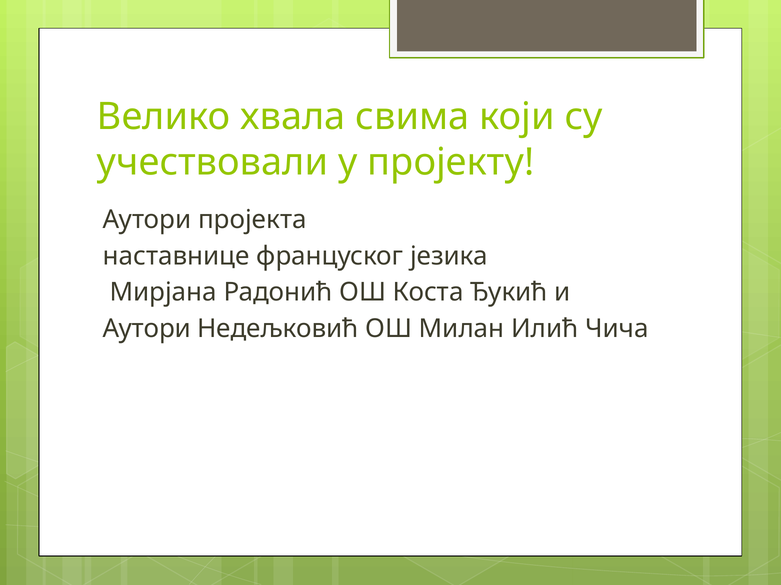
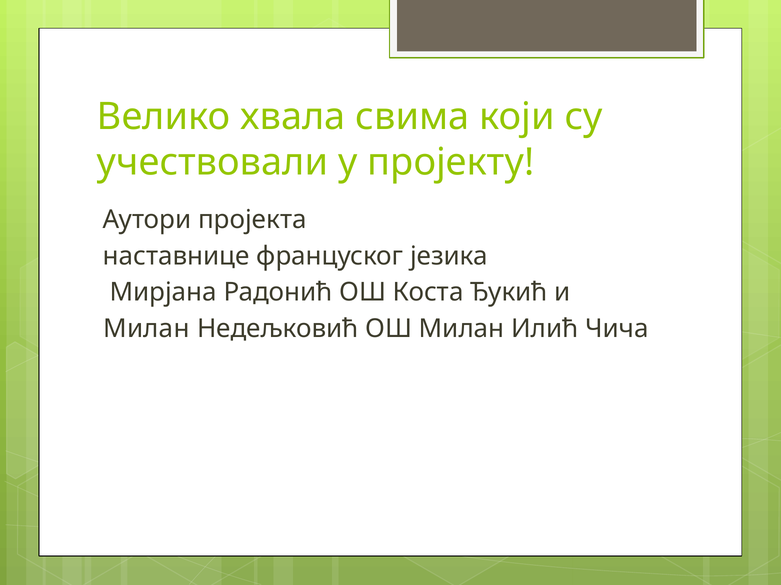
Аутори at (147, 329): Аутори -> Милан
